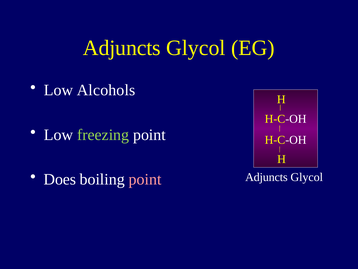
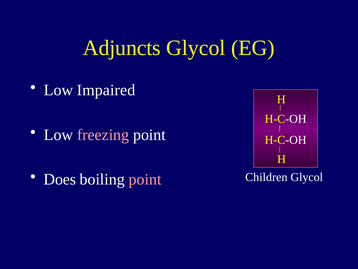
Alcohols: Alcohols -> Impaired
freezing colour: light green -> pink
Adjuncts at (266, 177): Adjuncts -> Children
